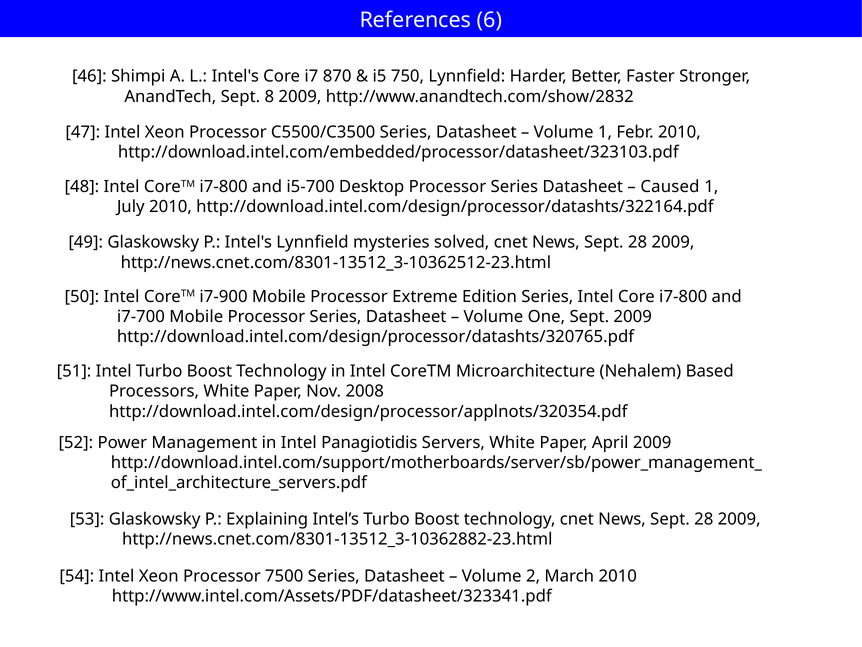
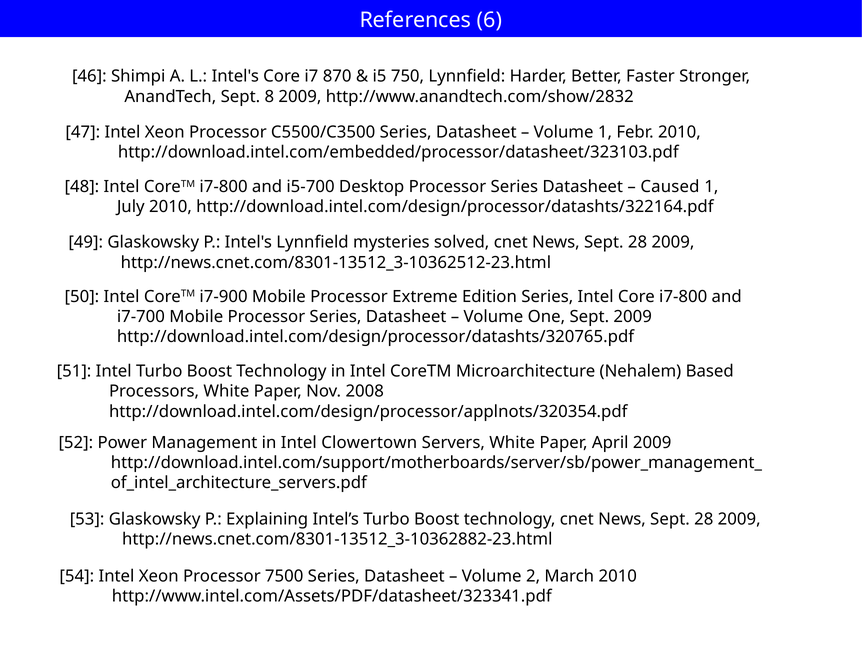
Panagiotidis: Panagiotidis -> Clowertown
